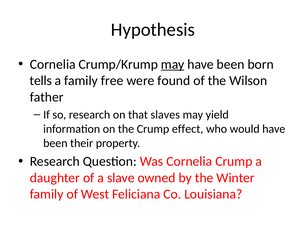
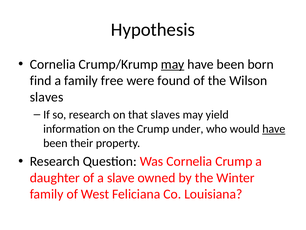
tells: tells -> find
father at (47, 97): father -> slaves
effect: effect -> under
have at (274, 129) underline: none -> present
